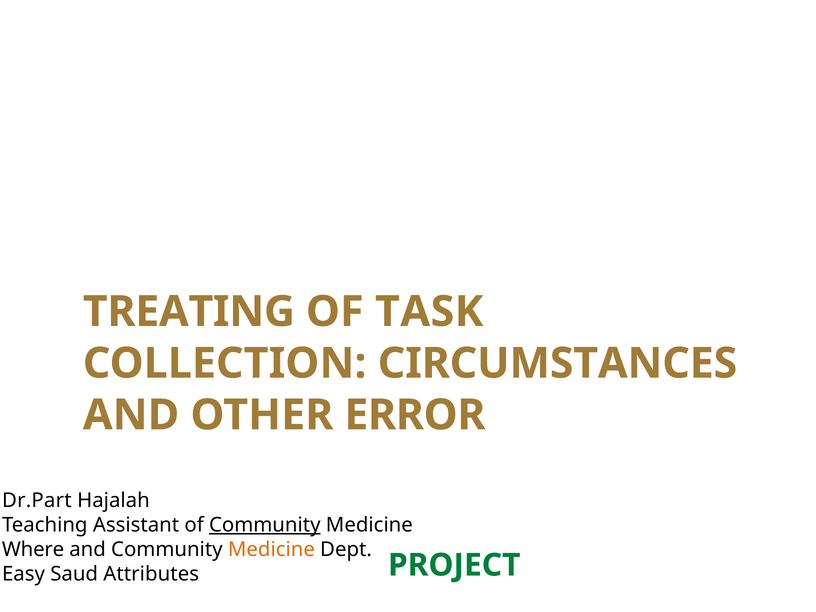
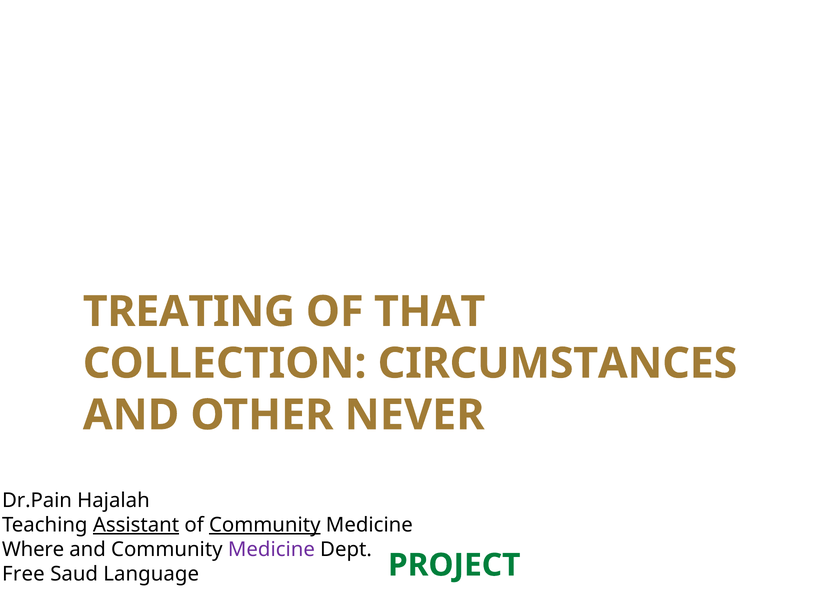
TASK: TASK -> THAT
ERROR: ERROR -> NEVER
Dr.Part: Dr.Part -> Dr.Pain
Assistant underline: none -> present
Medicine at (271, 549) colour: orange -> purple
Easy: Easy -> Free
Attributes: Attributes -> Language
